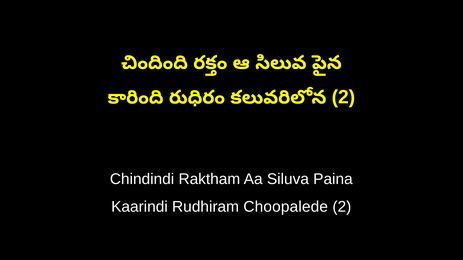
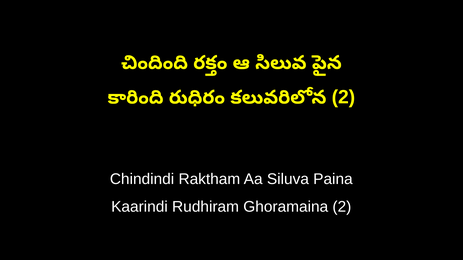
Choopalede: Choopalede -> Ghoramaina
